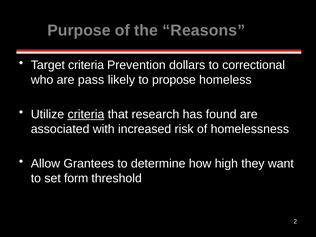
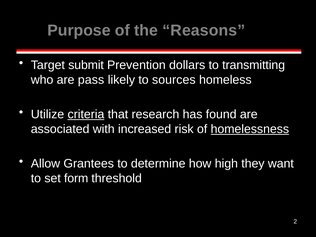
Target criteria: criteria -> submit
correctional: correctional -> transmitting
propose: propose -> sources
homelessness underline: none -> present
